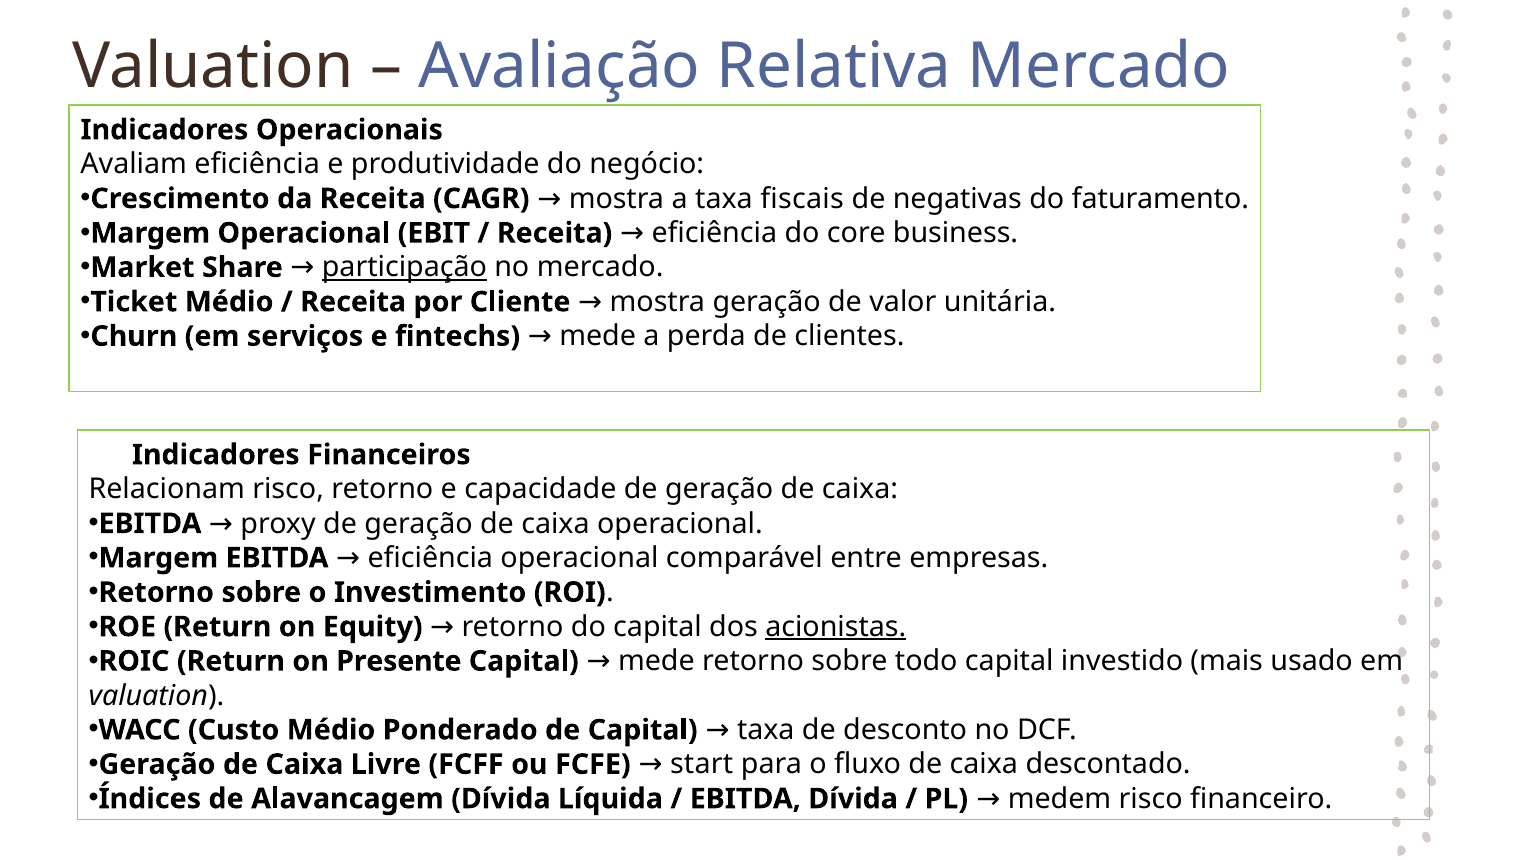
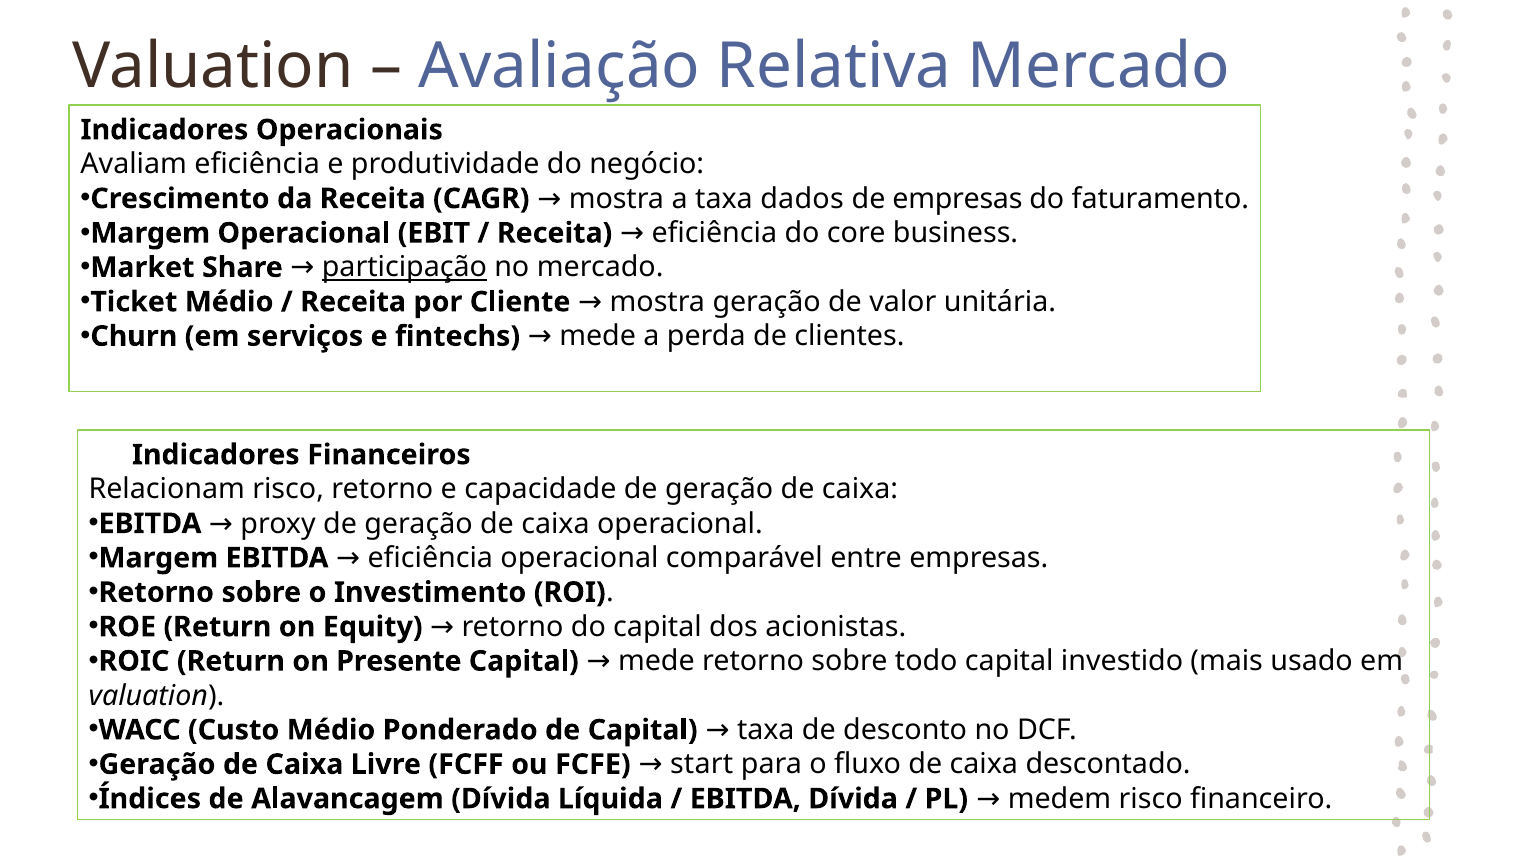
fiscais: fiscais -> dados
de negativas: negativas -> empresas
acionistas underline: present -> none
